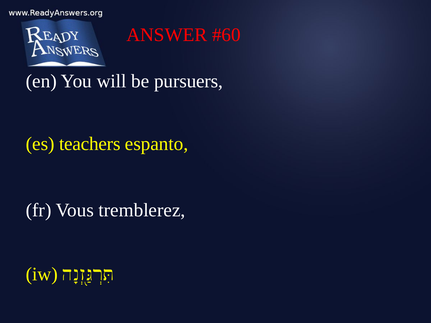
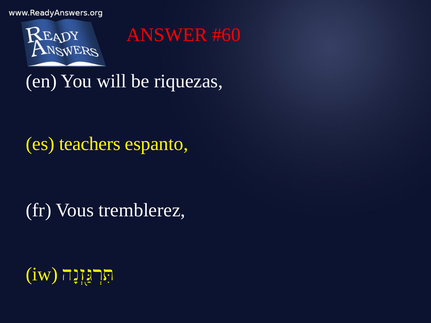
pursuers: pursuers -> riquezas
